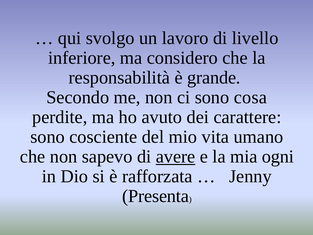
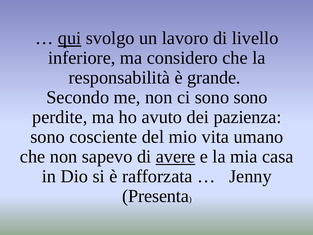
qui underline: none -> present
sono cosa: cosa -> sono
carattere: carattere -> pazienza
ogni: ogni -> casa
